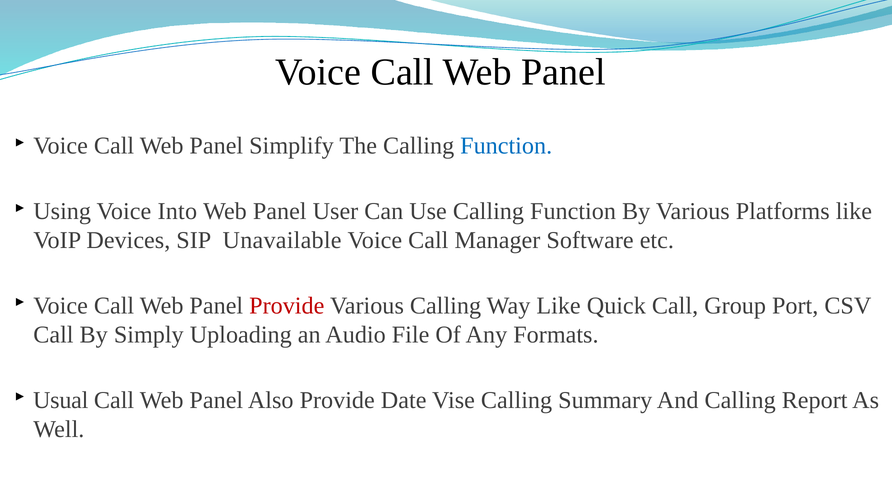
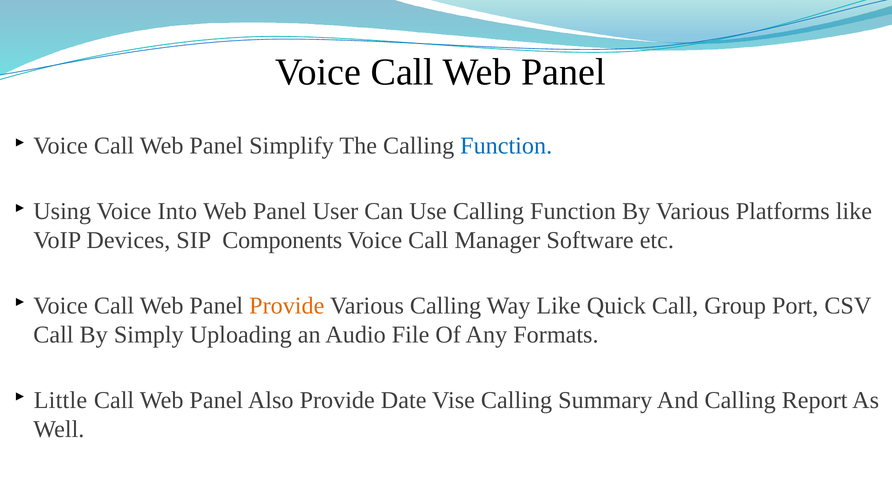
Unavailable: Unavailable -> Components
Provide at (287, 306) colour: red -> orange
Usual: Usual -> Little
